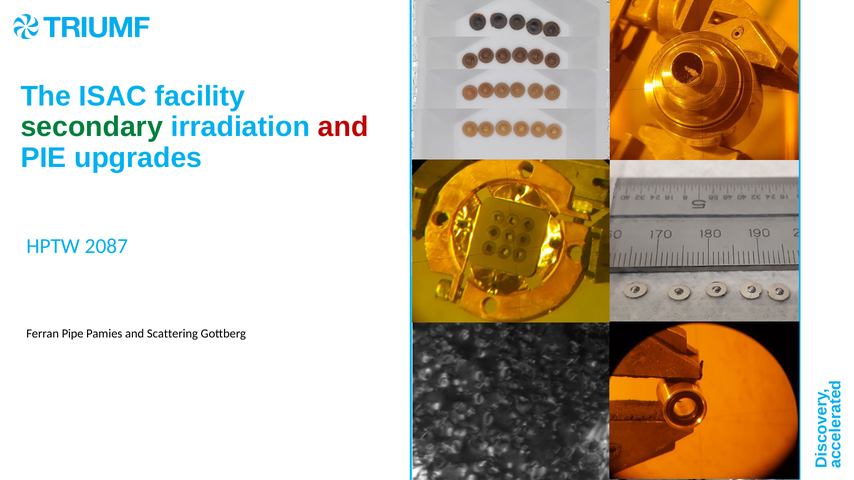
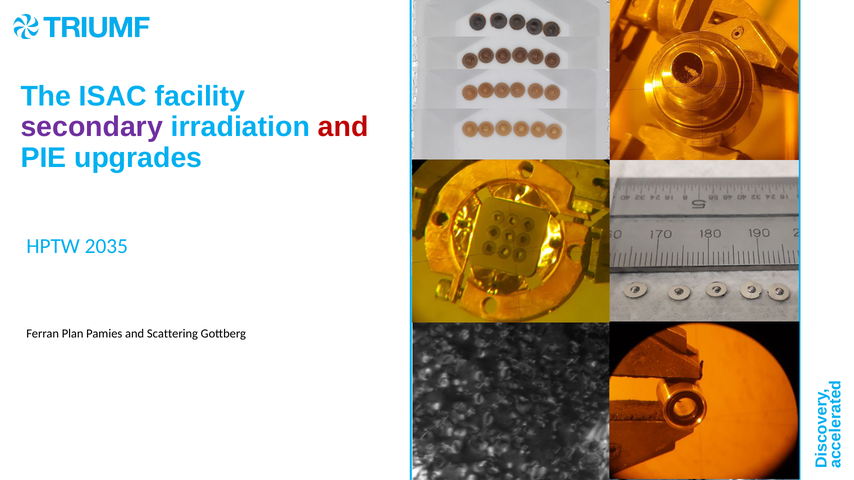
secondary colour: green -> purple
2087: 2087 -> 2035
Pipe: Pipe -> Plan
